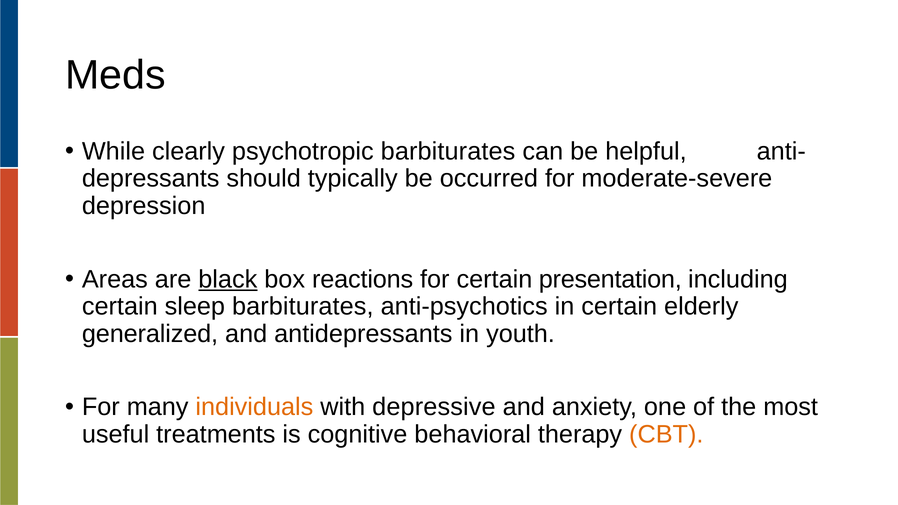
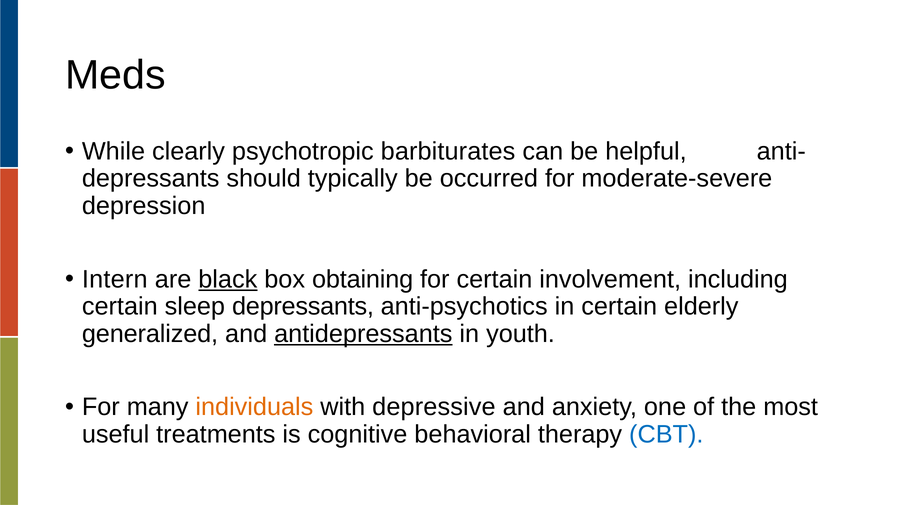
Areas: Areas -> Intern
reactions: reactions -> obtaining
presentation: presentation -> involvement
sleep barbiturates: barbiturates -> depressants
antidepressants underline: none -> present
CBT colour: orange -> blue
